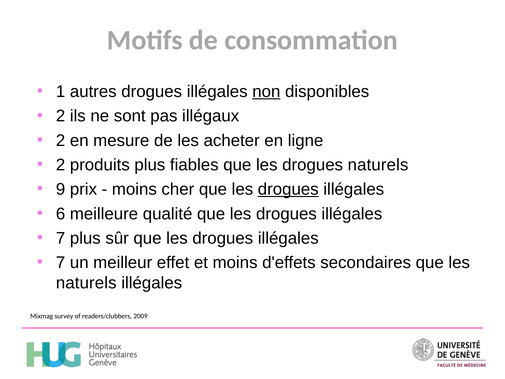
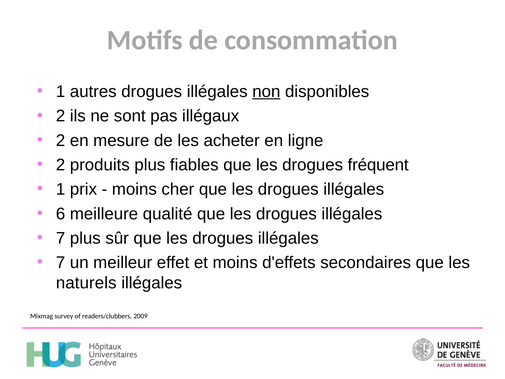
drogues naturels: naturels -> fréquent
9 at (61, 189): 9 -> 1
drogues at (288, 189) underline: present -> none
